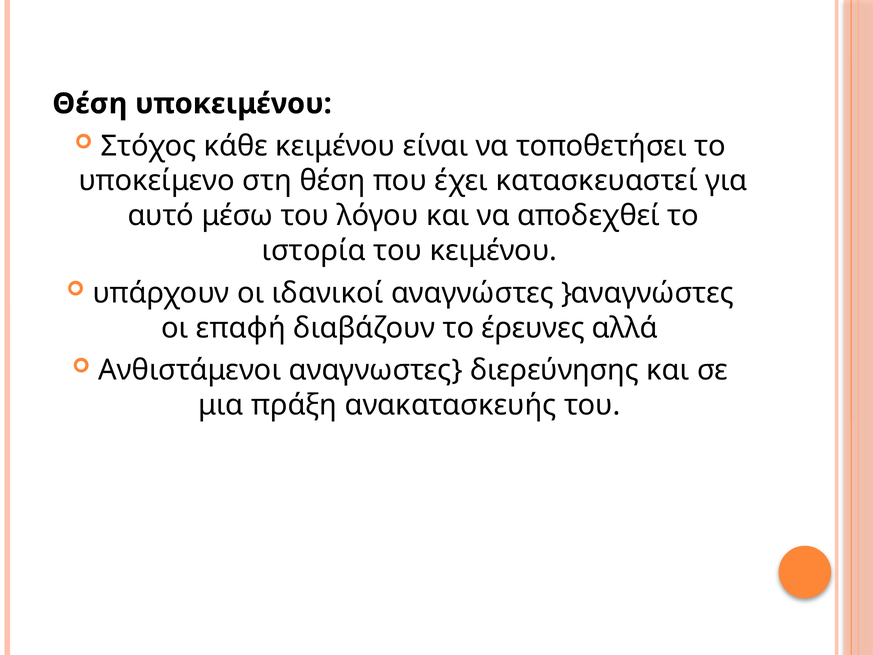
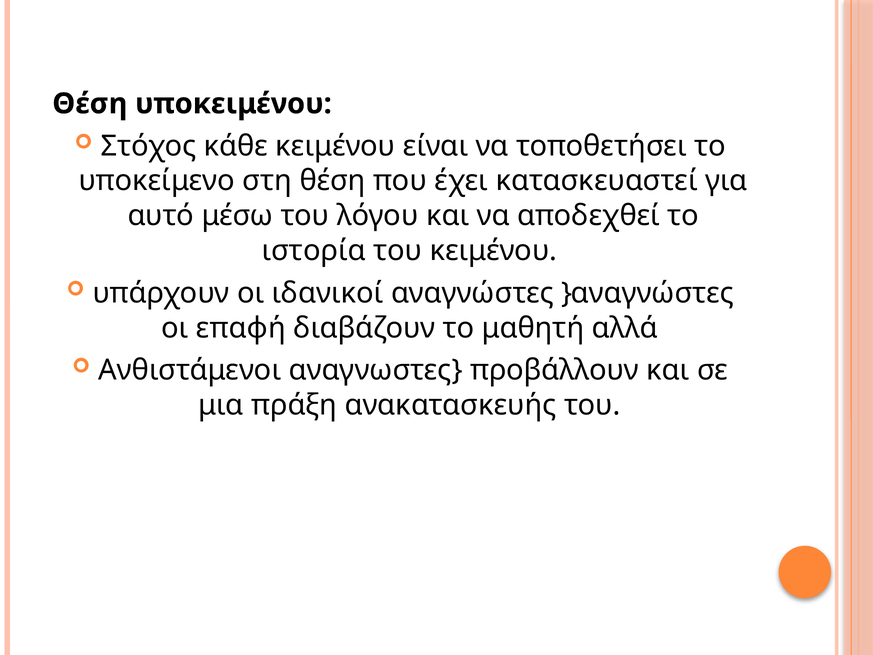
έρευνες: έρευνες -> μαθητή
διερεύνησης: διερεύνησης -> προβάλλουν
